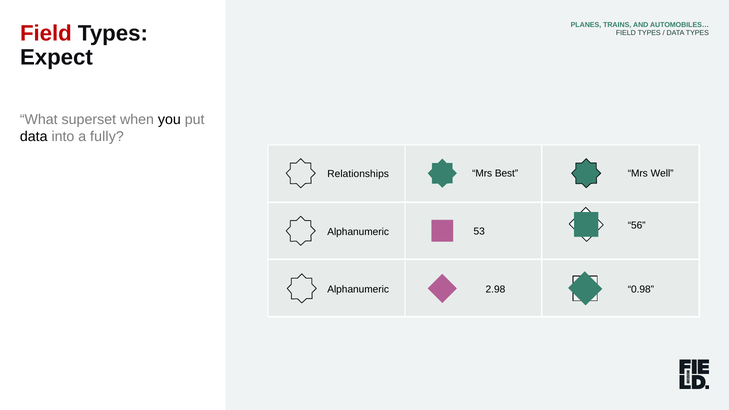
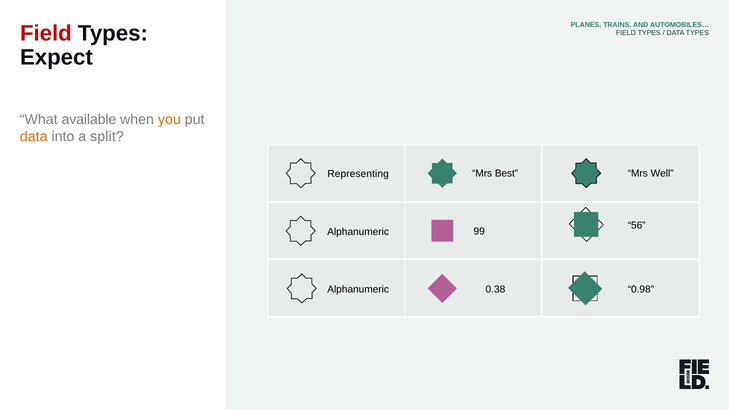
superset: superset -> available
you colour: black -> orange
data at (34, 137) colour: black -> orange
fully: fully -> split
Relationships: Relationships -> Representing
53: 53 -> 99
2.98: 2.98 -> 0.38
